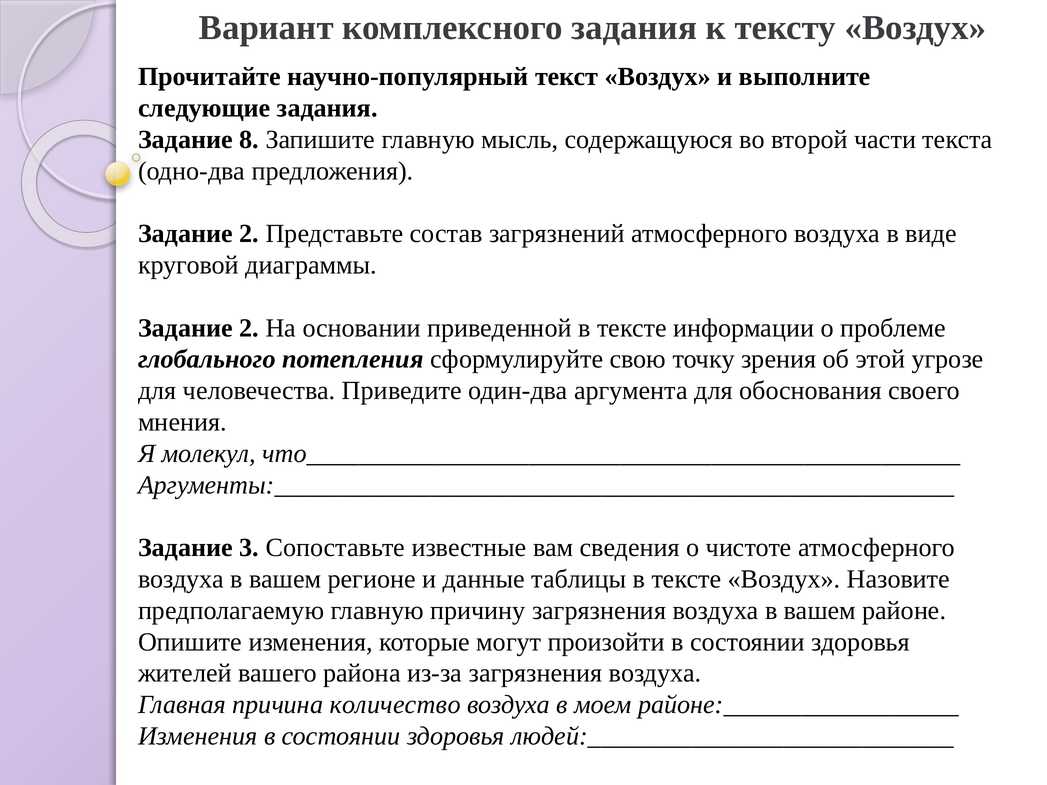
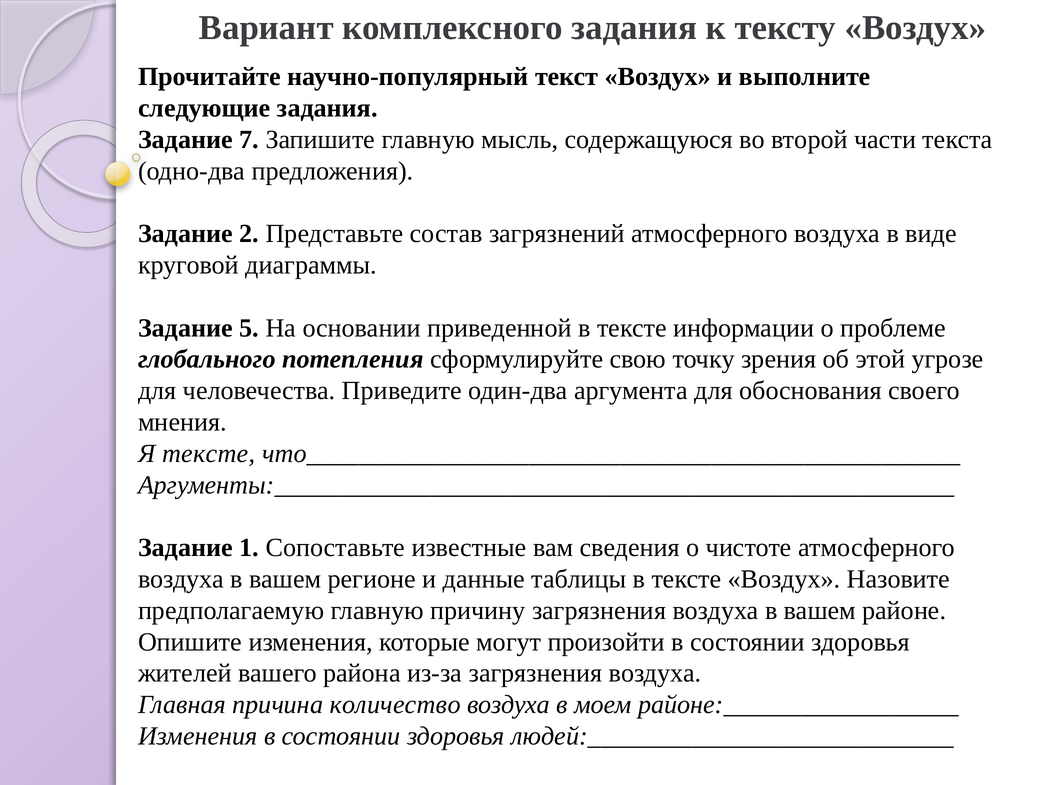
8: 8 -> 7
2 at (249, 328): 2 -> 5
Я молекул: молекул -> тексте
3: 3 -> 1
